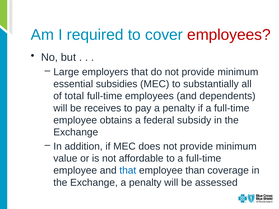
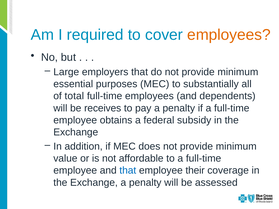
employees at (229, 35) colour: red -> orange
subsidies: subsidies -> purposes
than: than -> their
